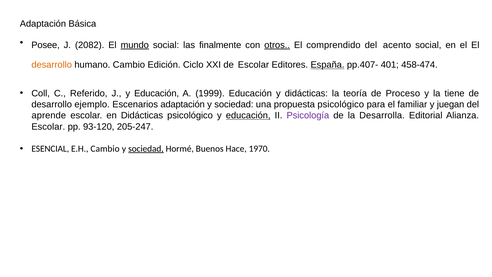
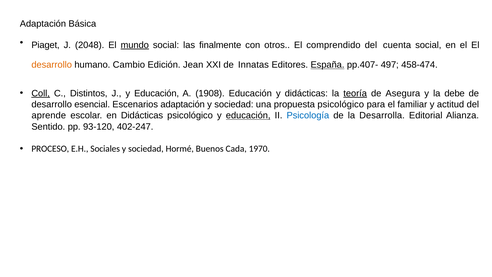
Posee: Posee -> Piaget
2082: 2082 -> 2048
otros underline: present -> none
acento: acento -> cuenta
Ciclo: Ciclo -> Jean
de Escolar: Escolar -> Innatas
401: 401 -> 497
Coll underline: none -> present
Referido: Referido -> Distintos
1999: 1999 -> 1908
teoría underline: none -> present
Proceso: Proceso -> Asegura
tiene: tiene -> debe
ejemplo: ejemplo -> esencial
juegan: juegan -> actitud
Psicología colour: purple -> blue
Escolar at (48, 127): Escolar -> Sentido
205-247: 205-247 -> 402-247
ESENCIAL: ESENCIAL -> PROCESO
E.H Cambio: Cambio -> Sociales
sociedad at (146, 149) underline: present -> none
Hace: Hace -> Cada
